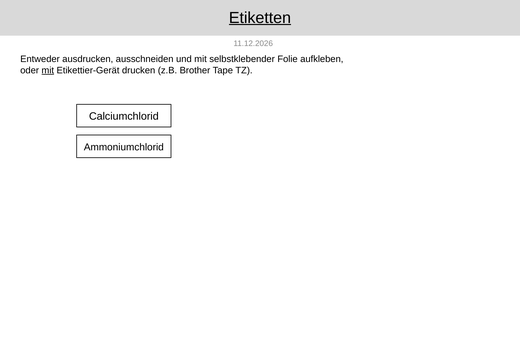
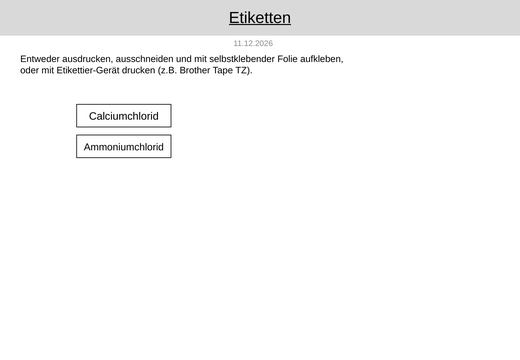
mit at (48, 70) underline: present -> none
